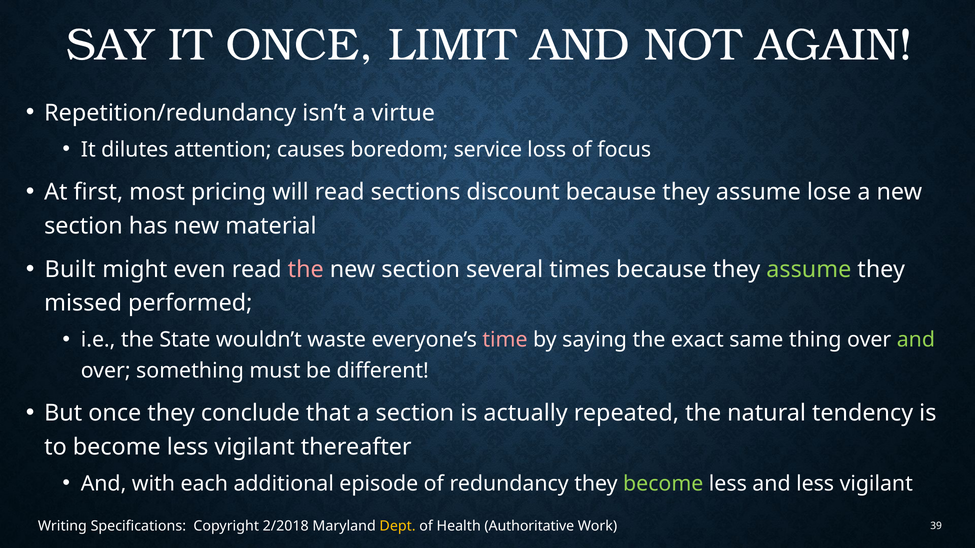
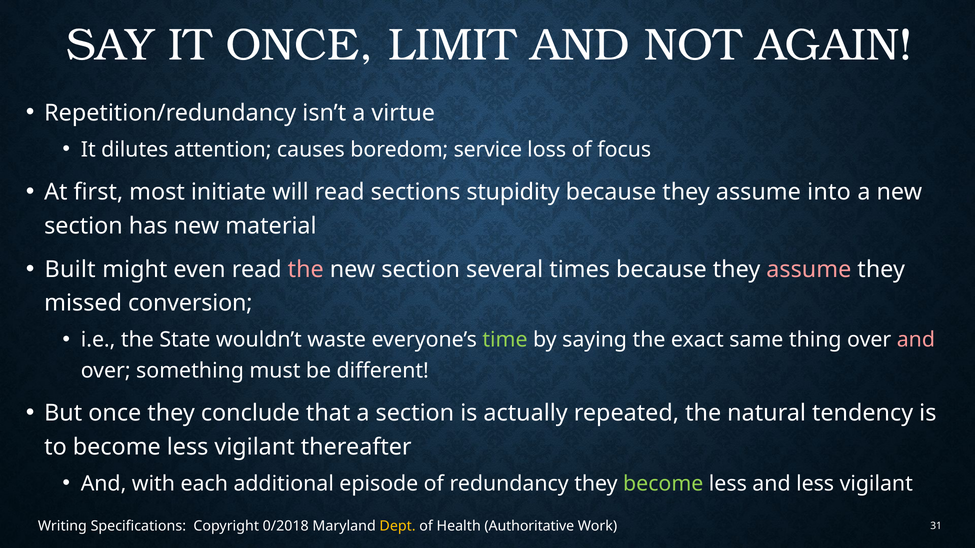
pricing: pricing -> initiate
discount: discount -> stupidity
lose: lose -> into
assume at (809, 270) colour: light green -> pink
performed: performed -> conversion
time colour: pink -> light green
and at (916, 340) colour: light green -> pink
2/2018: 2/2018 -> 0/2018
39: 39 -> 31
